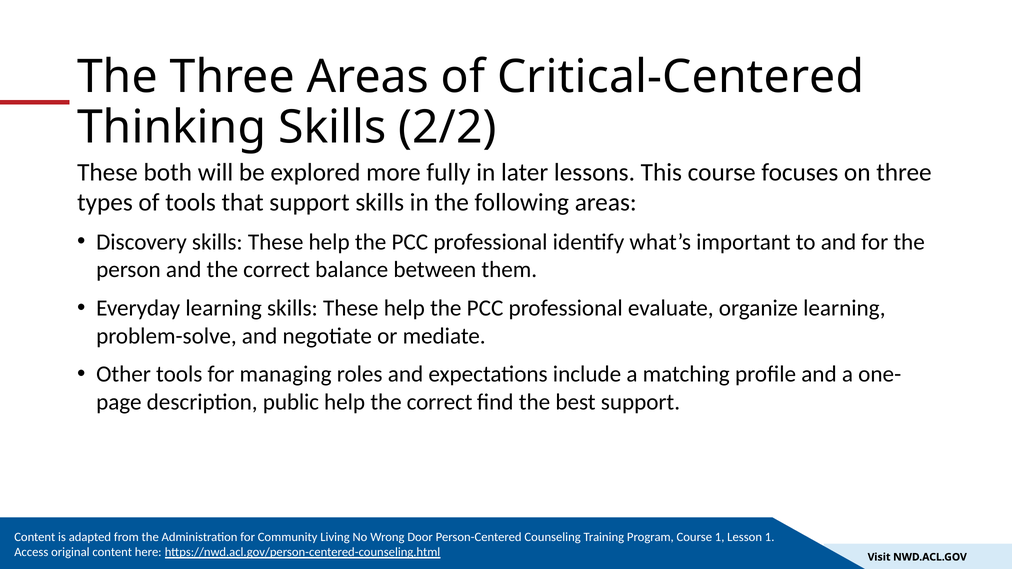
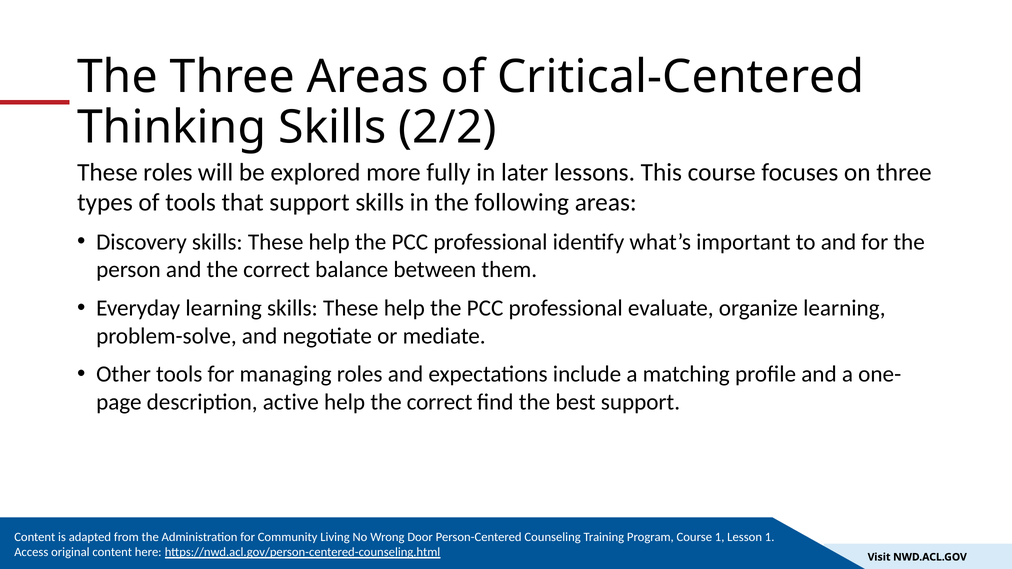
These both: both -> roles
public: public -> active
